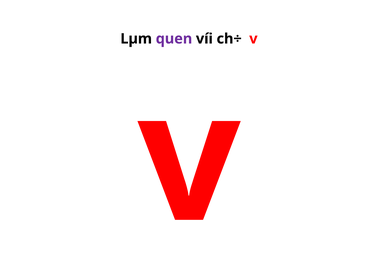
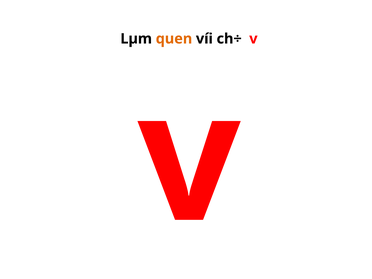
quen colour: purple -> orange
